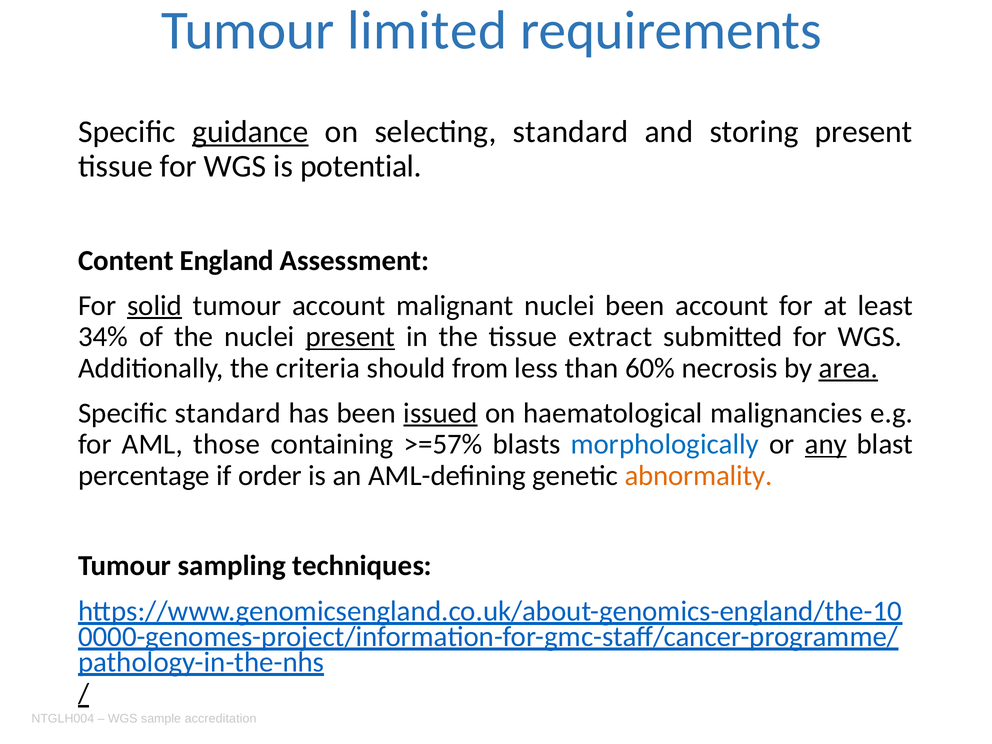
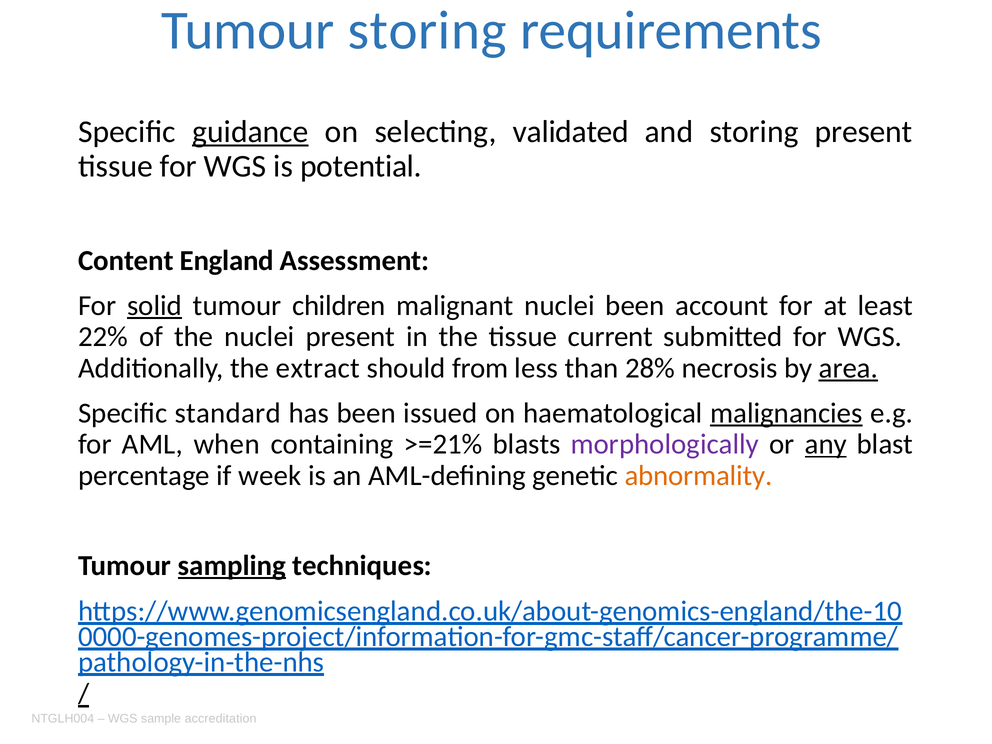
Tumour limited: limited -> storing
selecting standard: standard -> validated
tumour account: account -> children
34%: 34% -> 22%
present at (350, 337) underline: present -> none
extract: extract -> current
criteria: criteria -> extract
60%: 60% -> 28%
issued underline: present -> none
malignancies underline: none -> present
those: those -> when
>=57%: >=57% -> >=21%
morphologically colour: blue -> purple
order: order -> week
sampling underline: none -> present
